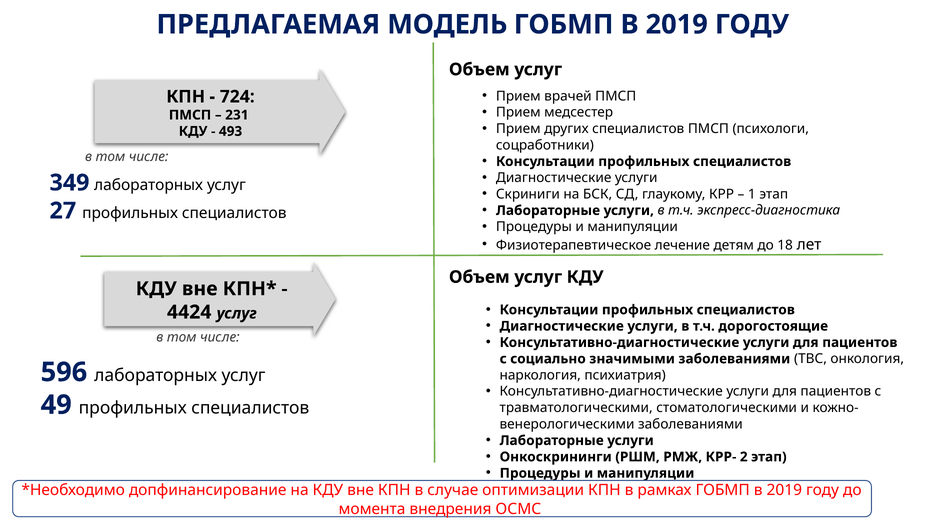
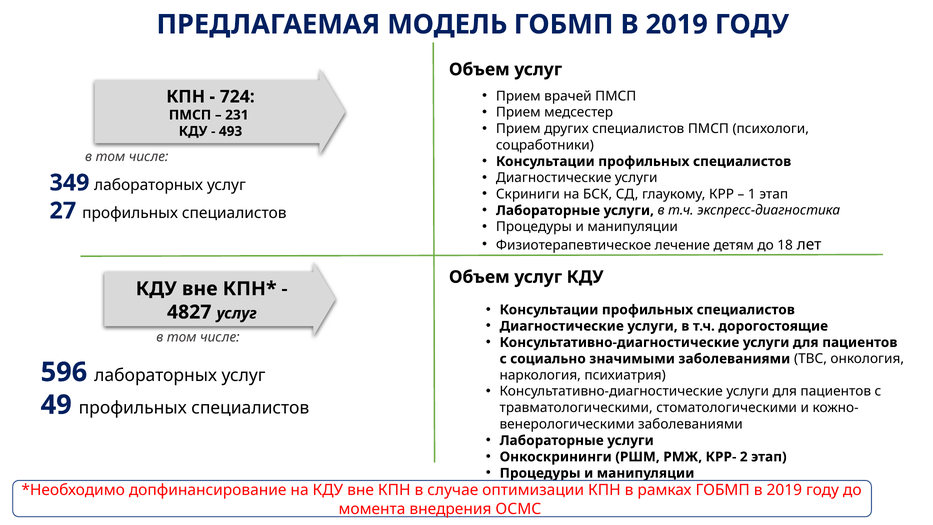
4424: 4424 -> 4827
